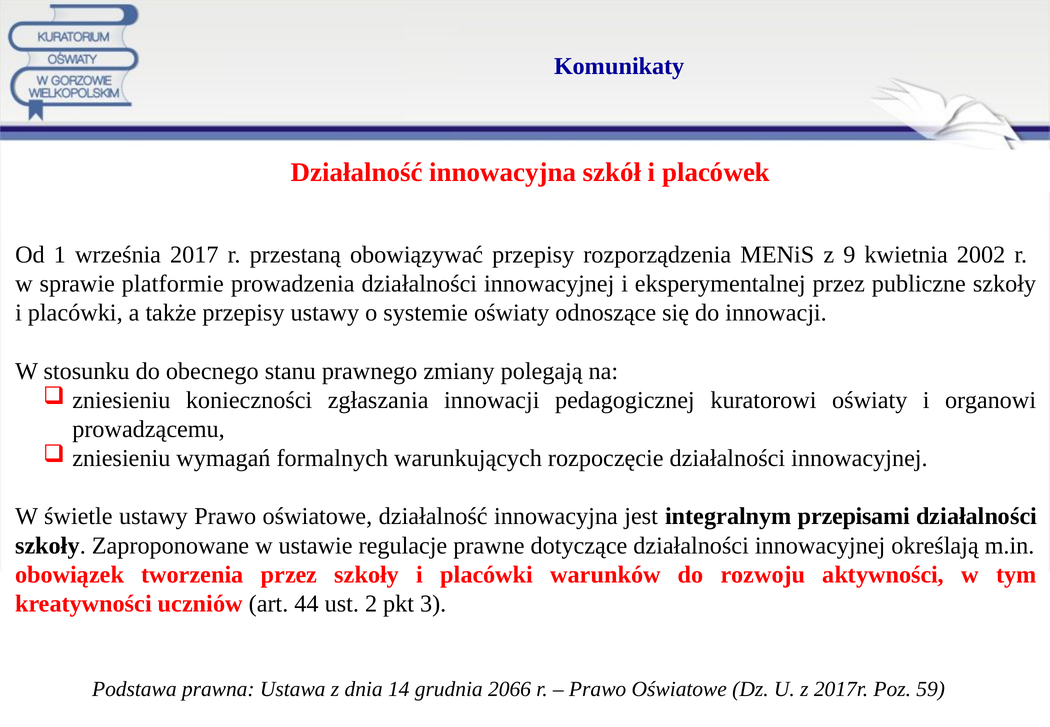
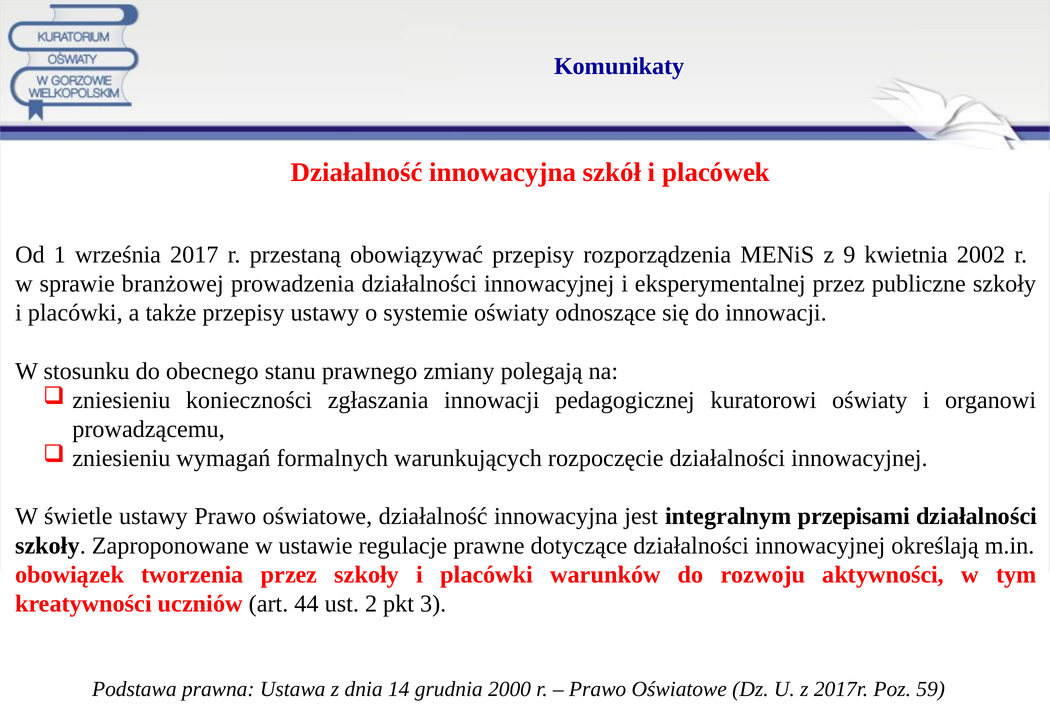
platformie: platformie -> branżowej
2066: 2066 -> 2000
